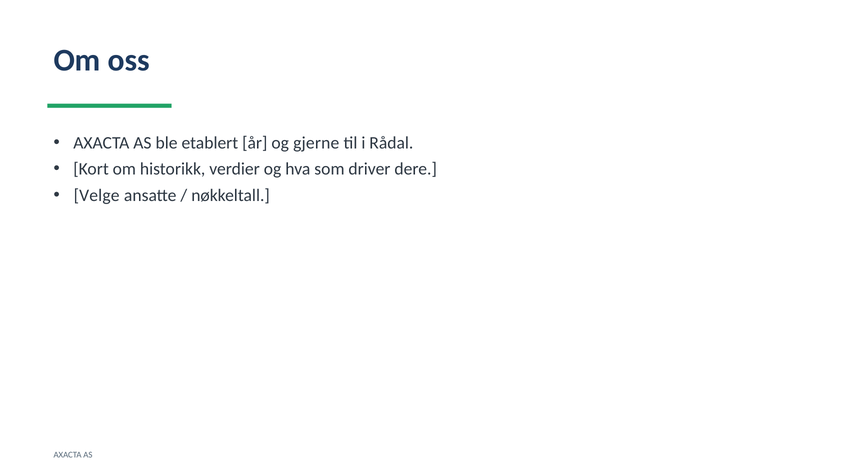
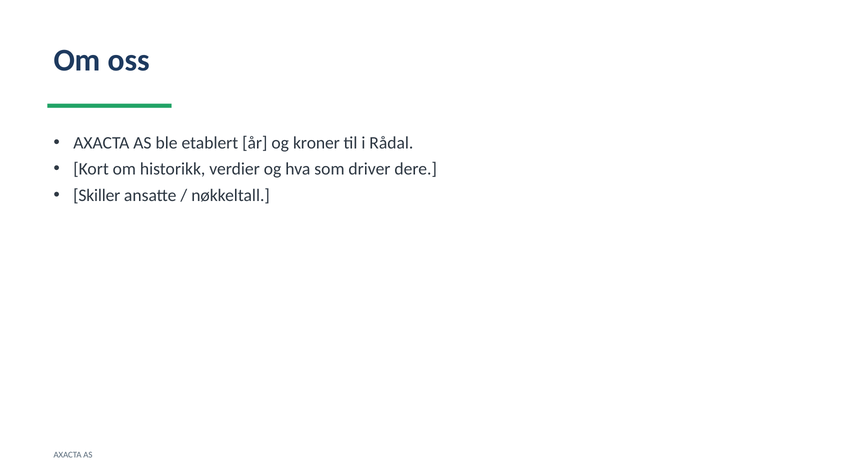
gjerne: gjerne -> kroner
Velge: Velge -> Skiller
